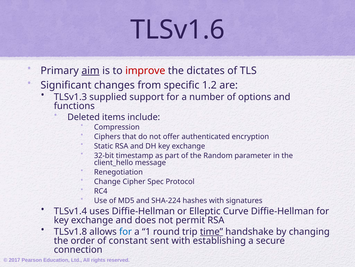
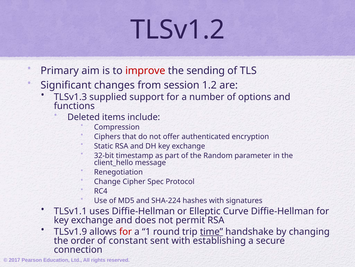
TLSv1.6: TLSv1.6 -> TLSv1.2
aim underline: present -> none
dictates: dictates -> sending
specific: specific -> session
TLSv1.4: TLSv1.4 -> TLSv1.1
TLSv1.8: TLSv1.8 -> TLSv1.9
for at (126, 231) colour: blue -> red
